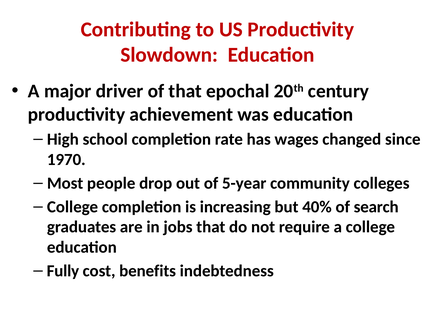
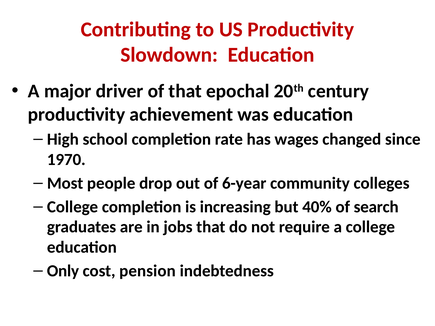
5-year: 5-year -> 6-year
Fully: Fully -> Only
benefits: benefits -> pension
